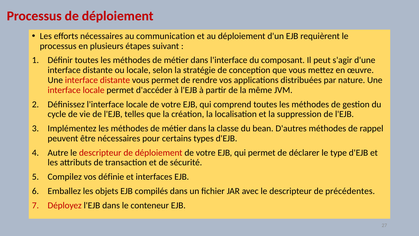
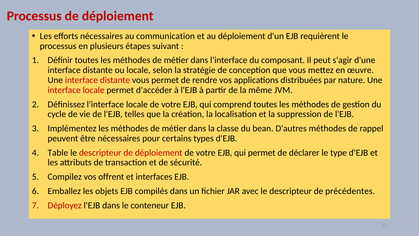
Autre: Autre -> Table
définie: définie -> offrent
